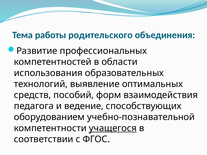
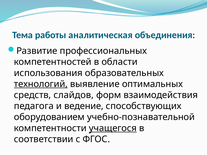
родительского: родительского -> аналитическая
технологий underline: none -> present
пособий: пособий -> слайдов
